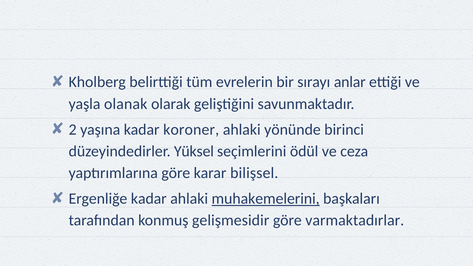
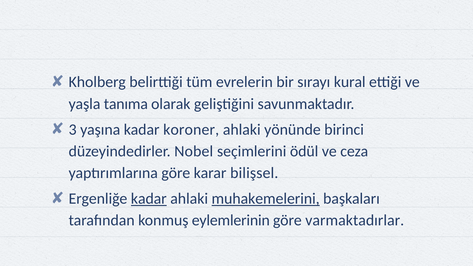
anlar: anlar -> kural
olanak: olanak -> tanıma
2: 2 -> 3
Yüksel: Yüksel -> Nobel
kadar at (149, 199) underline: none -> present
gelişmesidir: gelişmesidir -> eylemlerinin
